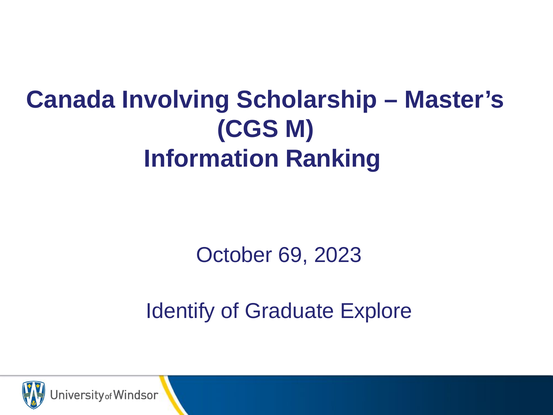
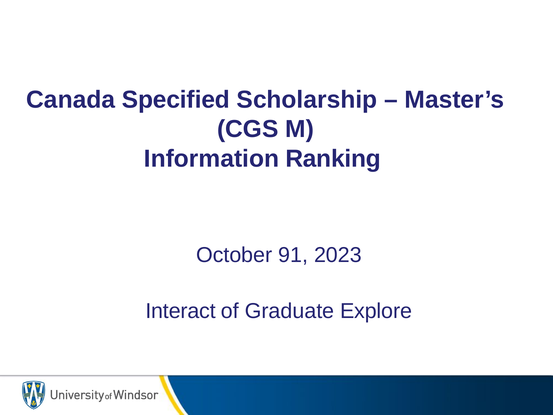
Involving: Involving -> Specified
69: 69 -> 91
Identify: Identify -> Interact
